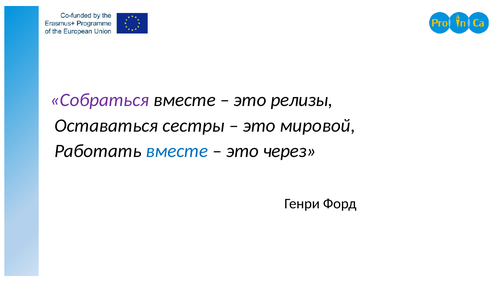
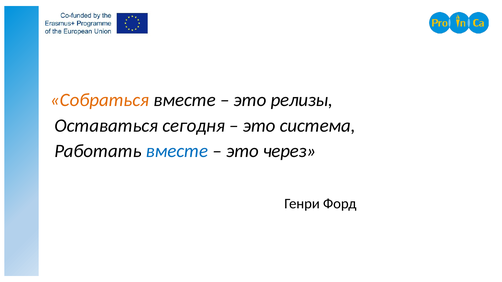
Собраться colour: purple -> orange
сестры: сестры -> сегодня
мировой: мировой -> система
